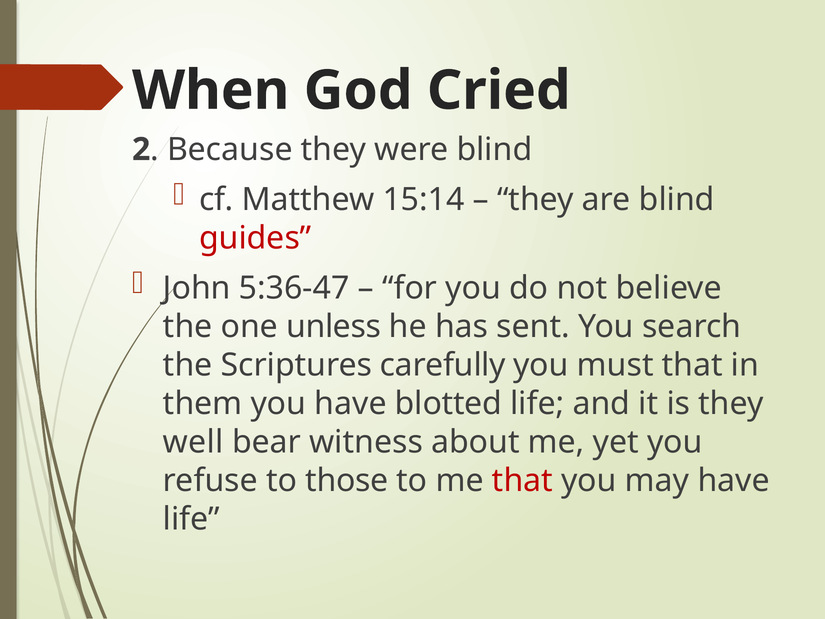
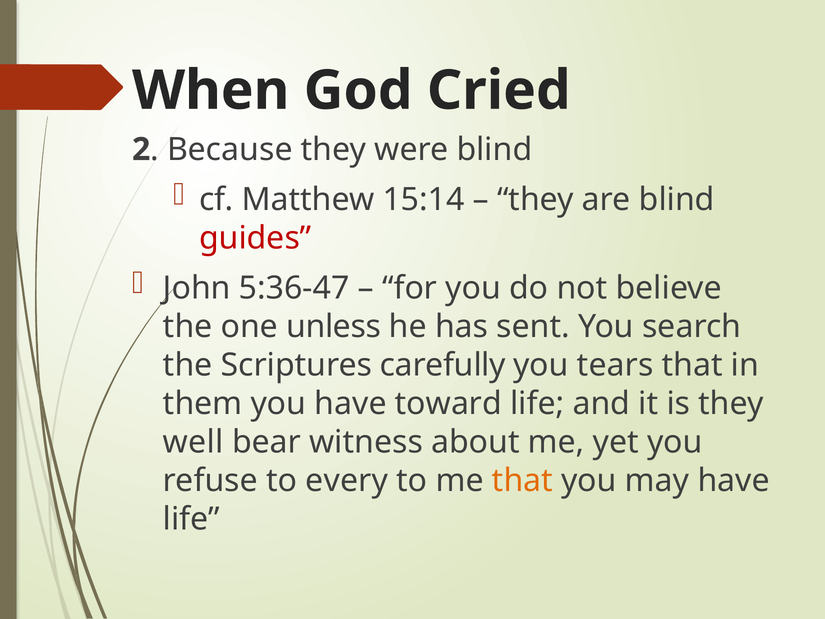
must: must -> tears
blotted: blotted -> toward
those: those -> every
that at (522, 480) colour: red -> orange
